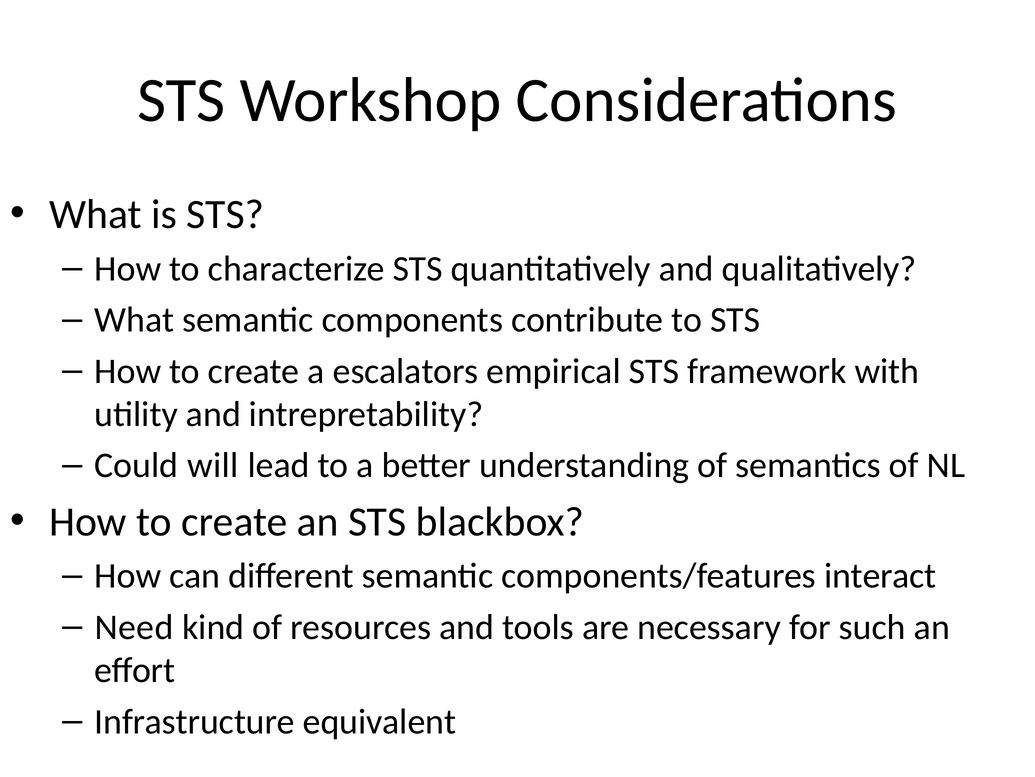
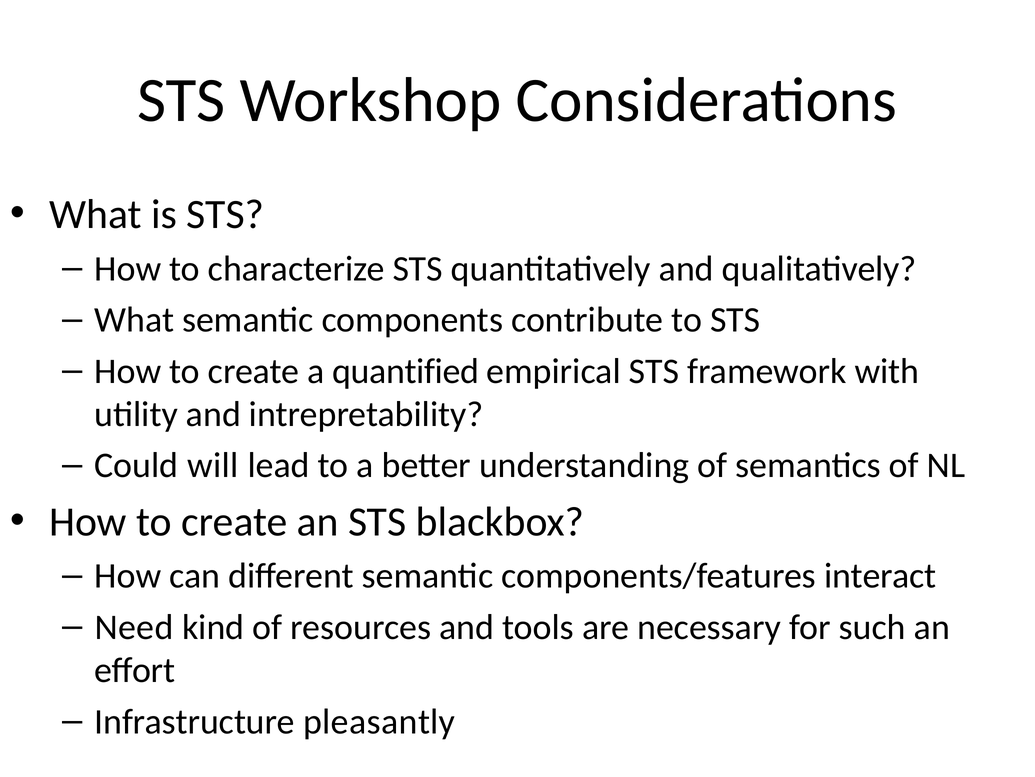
escalators: escalators -> quantified
equivalent: equivalent -> pleasantly
